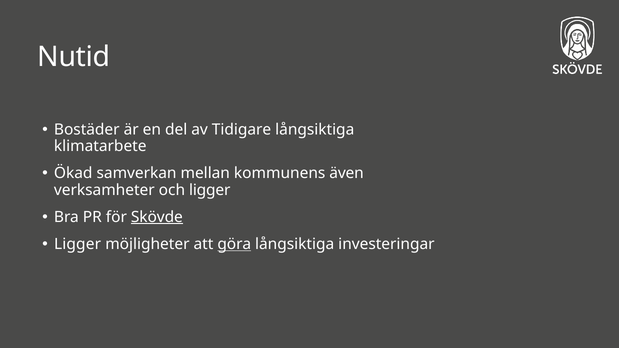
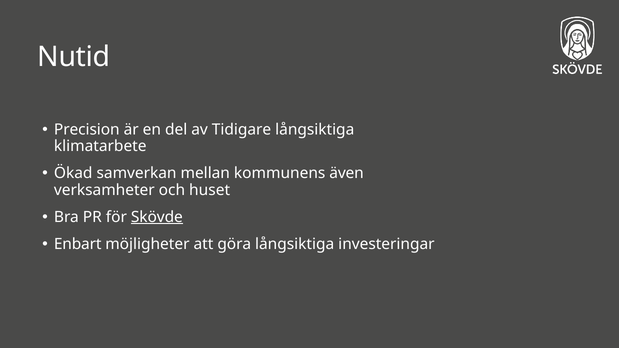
Bostäder: Bostäder -> Precision
och ligger: ligger -> huset
Ligger at (78, 244): Ligger -> Enbart
göra underline: present -> none
